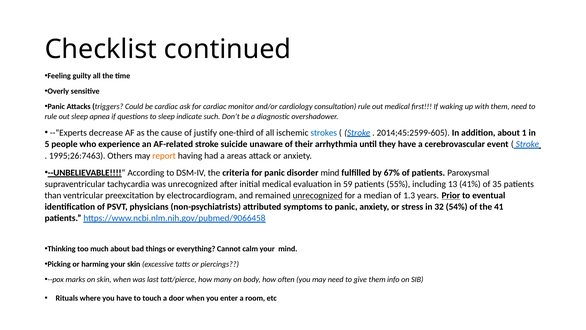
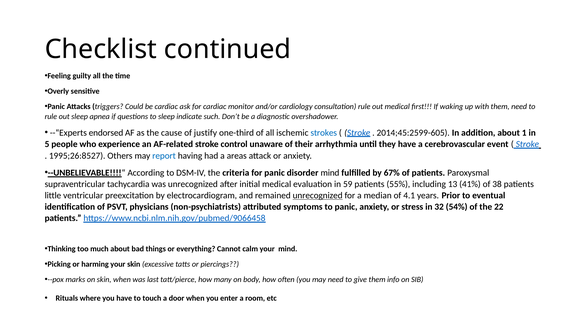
decrease: decrease -> endorsed
suicide: suicide -> control
1995;26:7463: 1995;26:7463 -> 1995;26:8527
report colour: orange -> blue
35: 35 -> 38
than: than -> little
1.3: 1.3 -> 4.1
Prior underline: present -> none
41: 41 -> 22
